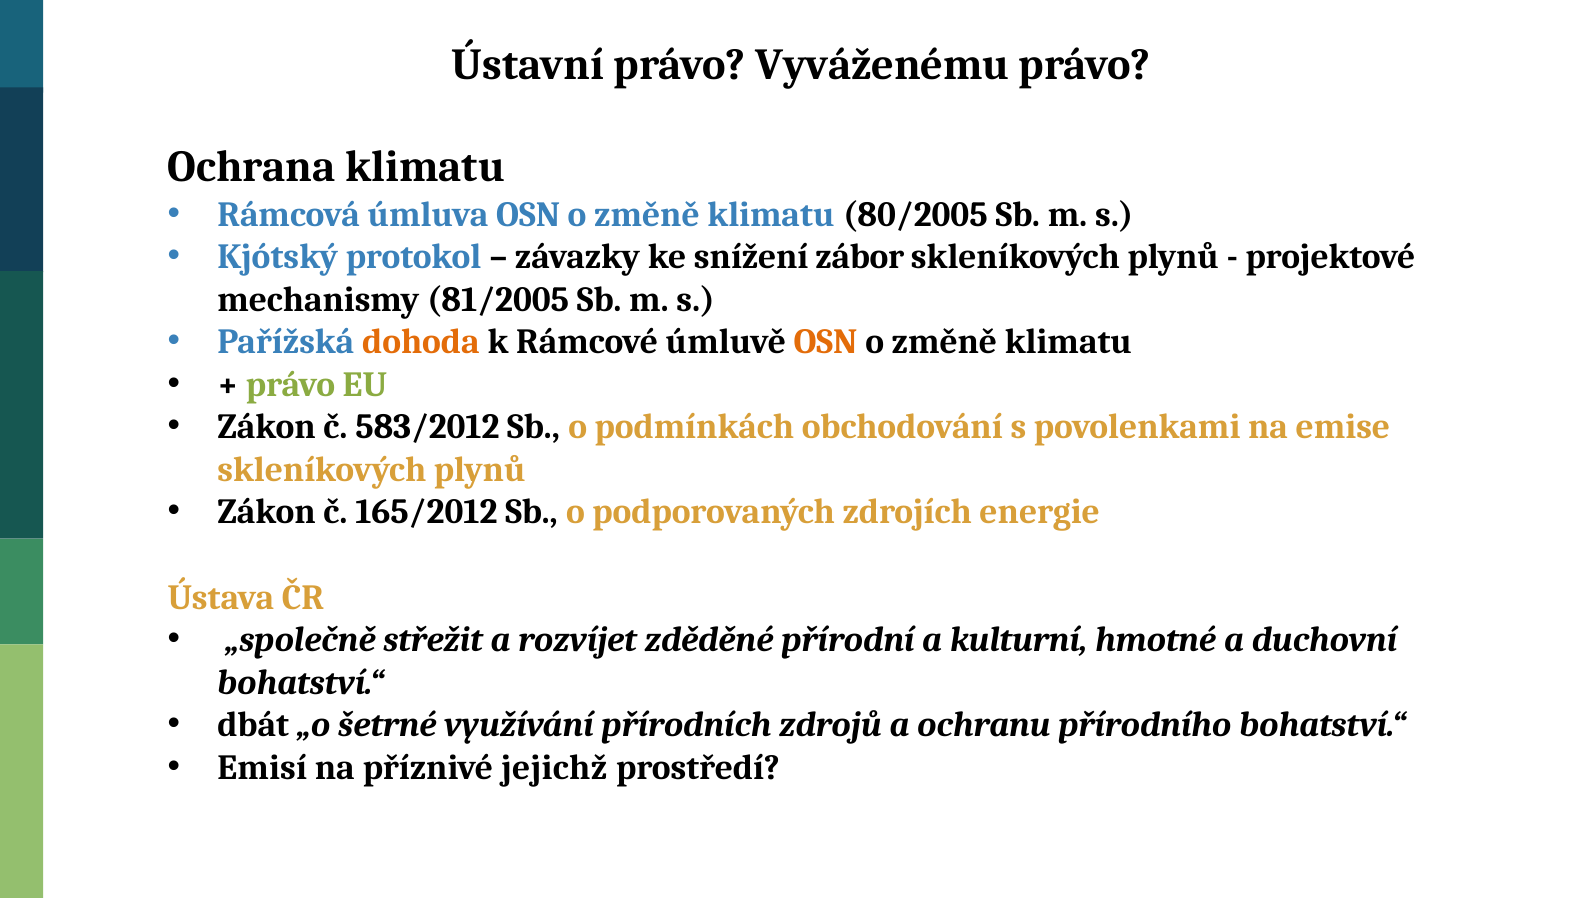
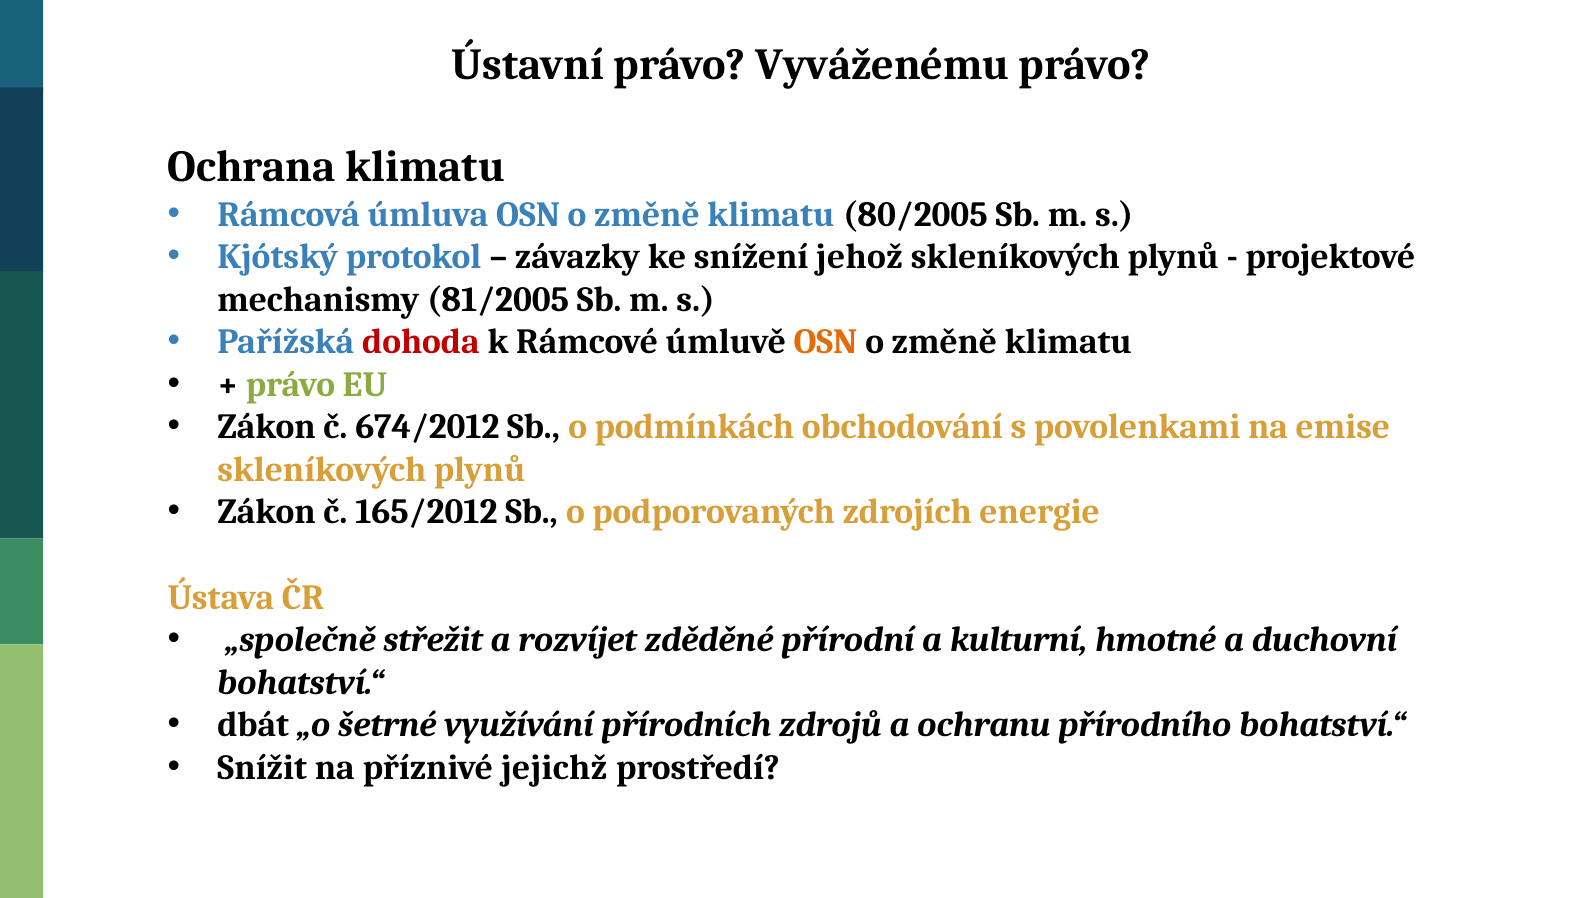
zábor: zábor -> jehož
dohoda colour: orange -> red
583/2012: 583/2012 -> 674/2012
Emisí: Emisí -> Snížit
